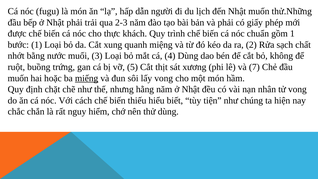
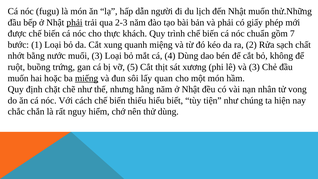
phải at (75, 22) underline: none -> present
gồm 1: 1 -> 7
và 7: 7 -> 3
lấy vong: vong -> quan
